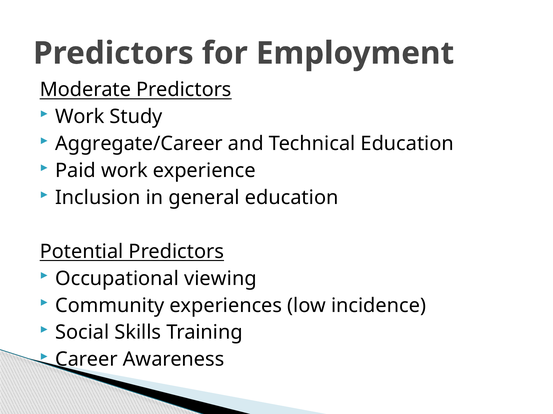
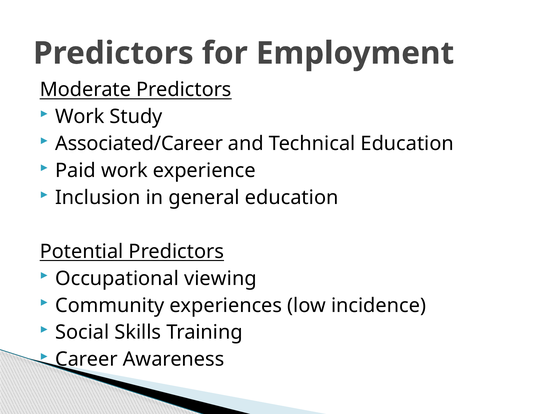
Aggregate/Career: Aggregate/Career -> Associated/Career
